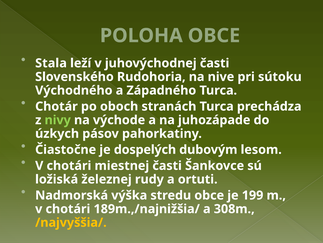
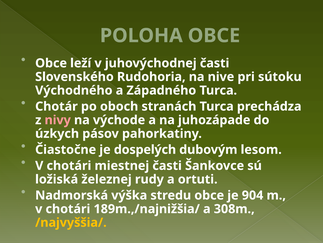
Stala at (51, 63): Stala -> Obce
nivy colour: light green -> pink
199: 199 -> 904
